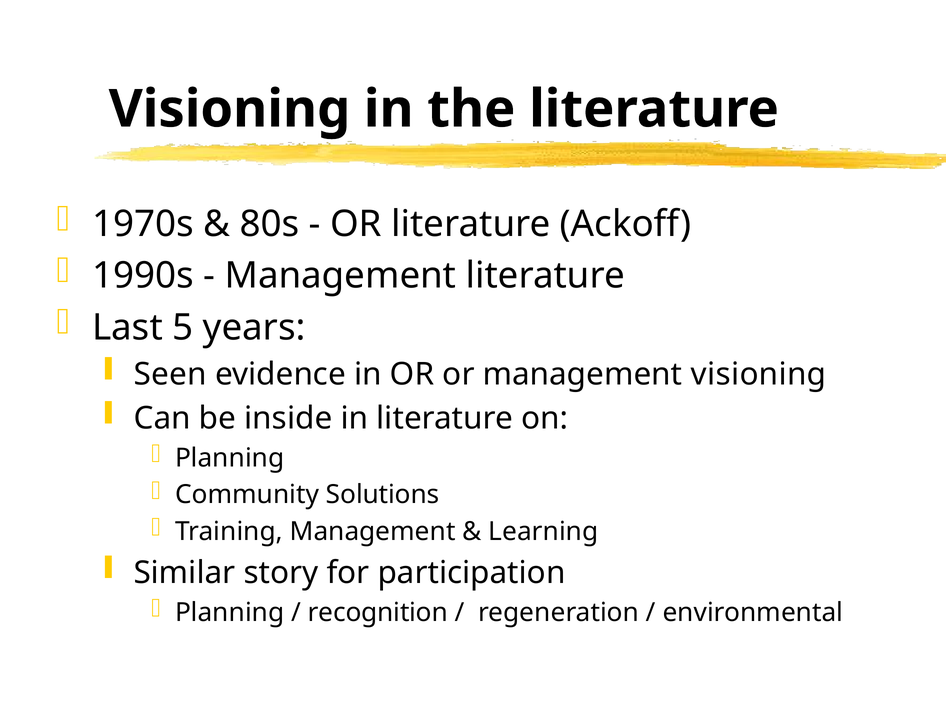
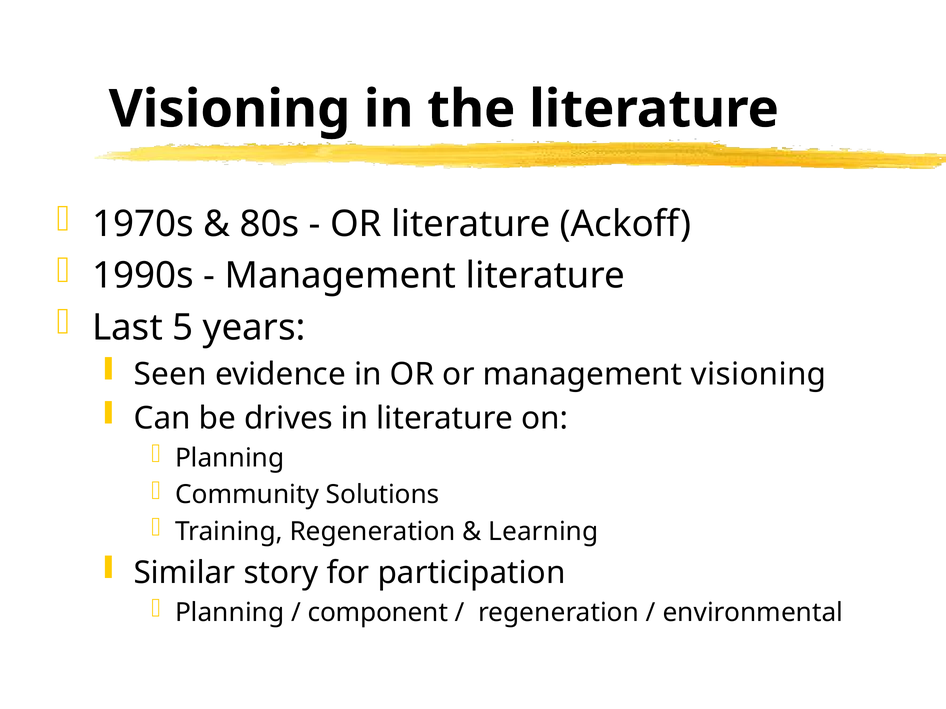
inside: inside -> drives
Training Management: Management -> Regeneration
recognition: recognition -> component
